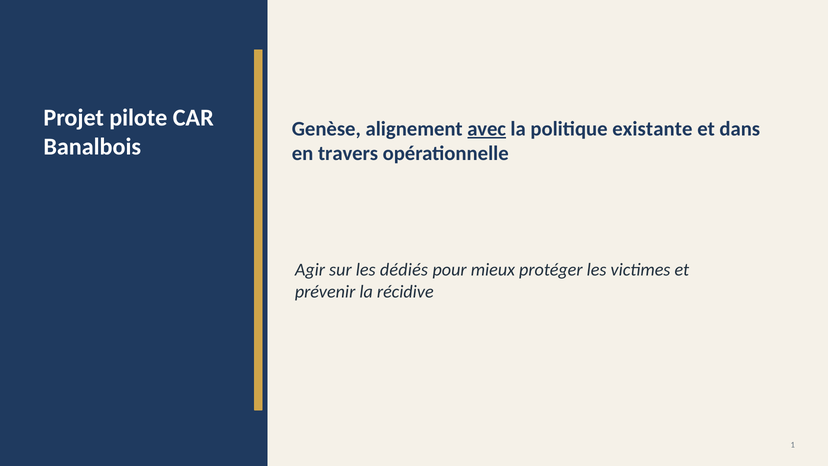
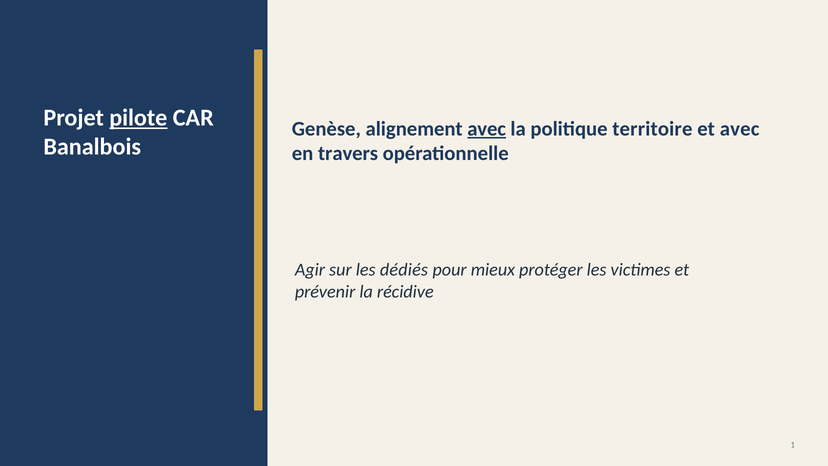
pilote underline: none -> present
existante: existante -> territoire
et dans: dans -> avec
